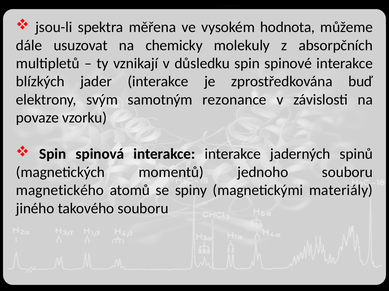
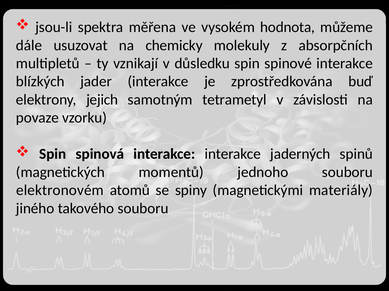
svým: svým -> jejich
rezonance: rezonance -> tetrametyl
magnetického: magnetického -> elektronovém
